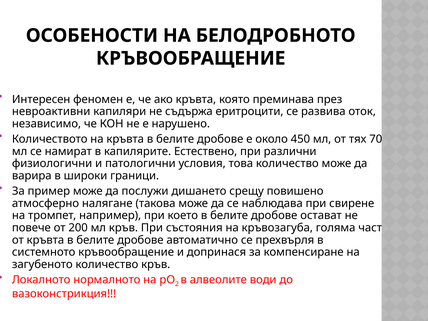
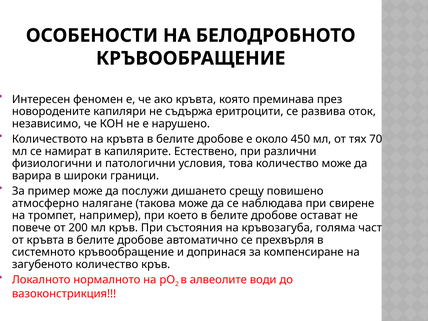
невроактивни: невроактивни -> новородените
